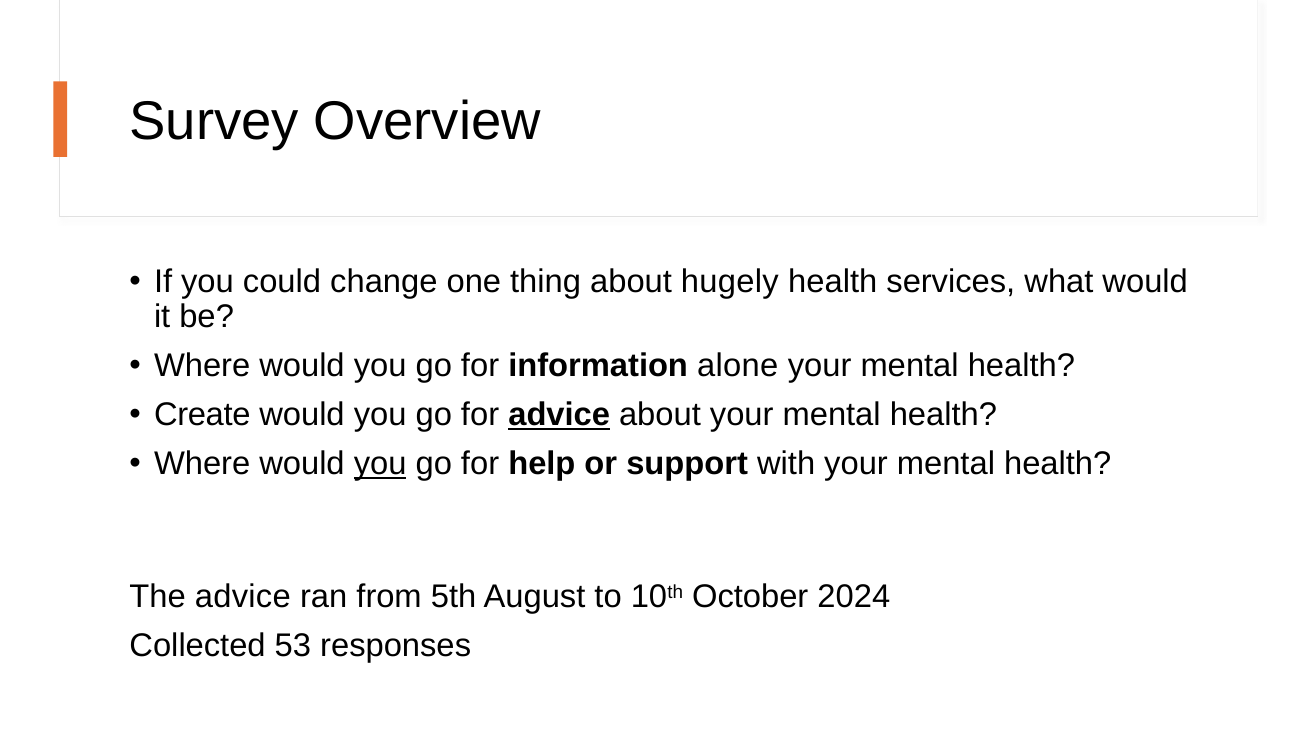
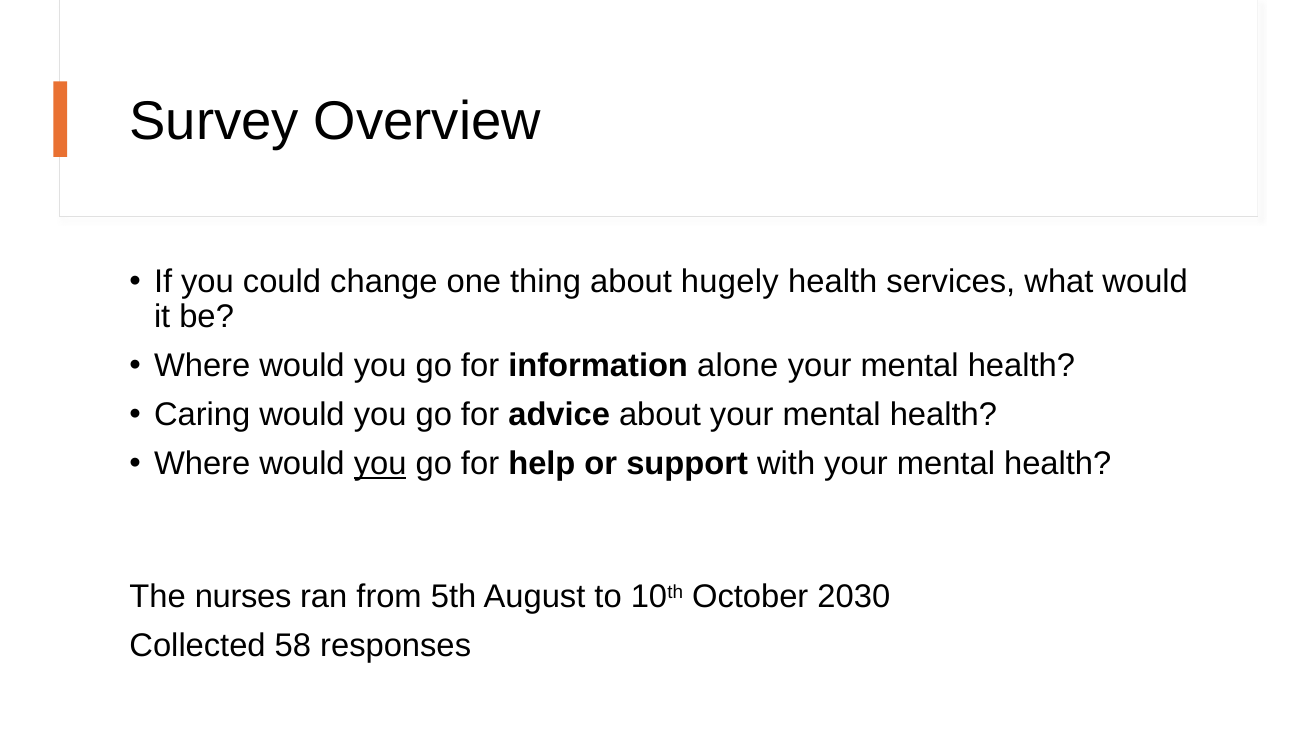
Create: Create -> Caring
advice at (559, 415) underline: present -> none
The advice: advice -> nurses
2024: 2024 -> 2030
53: 53 -> 58
